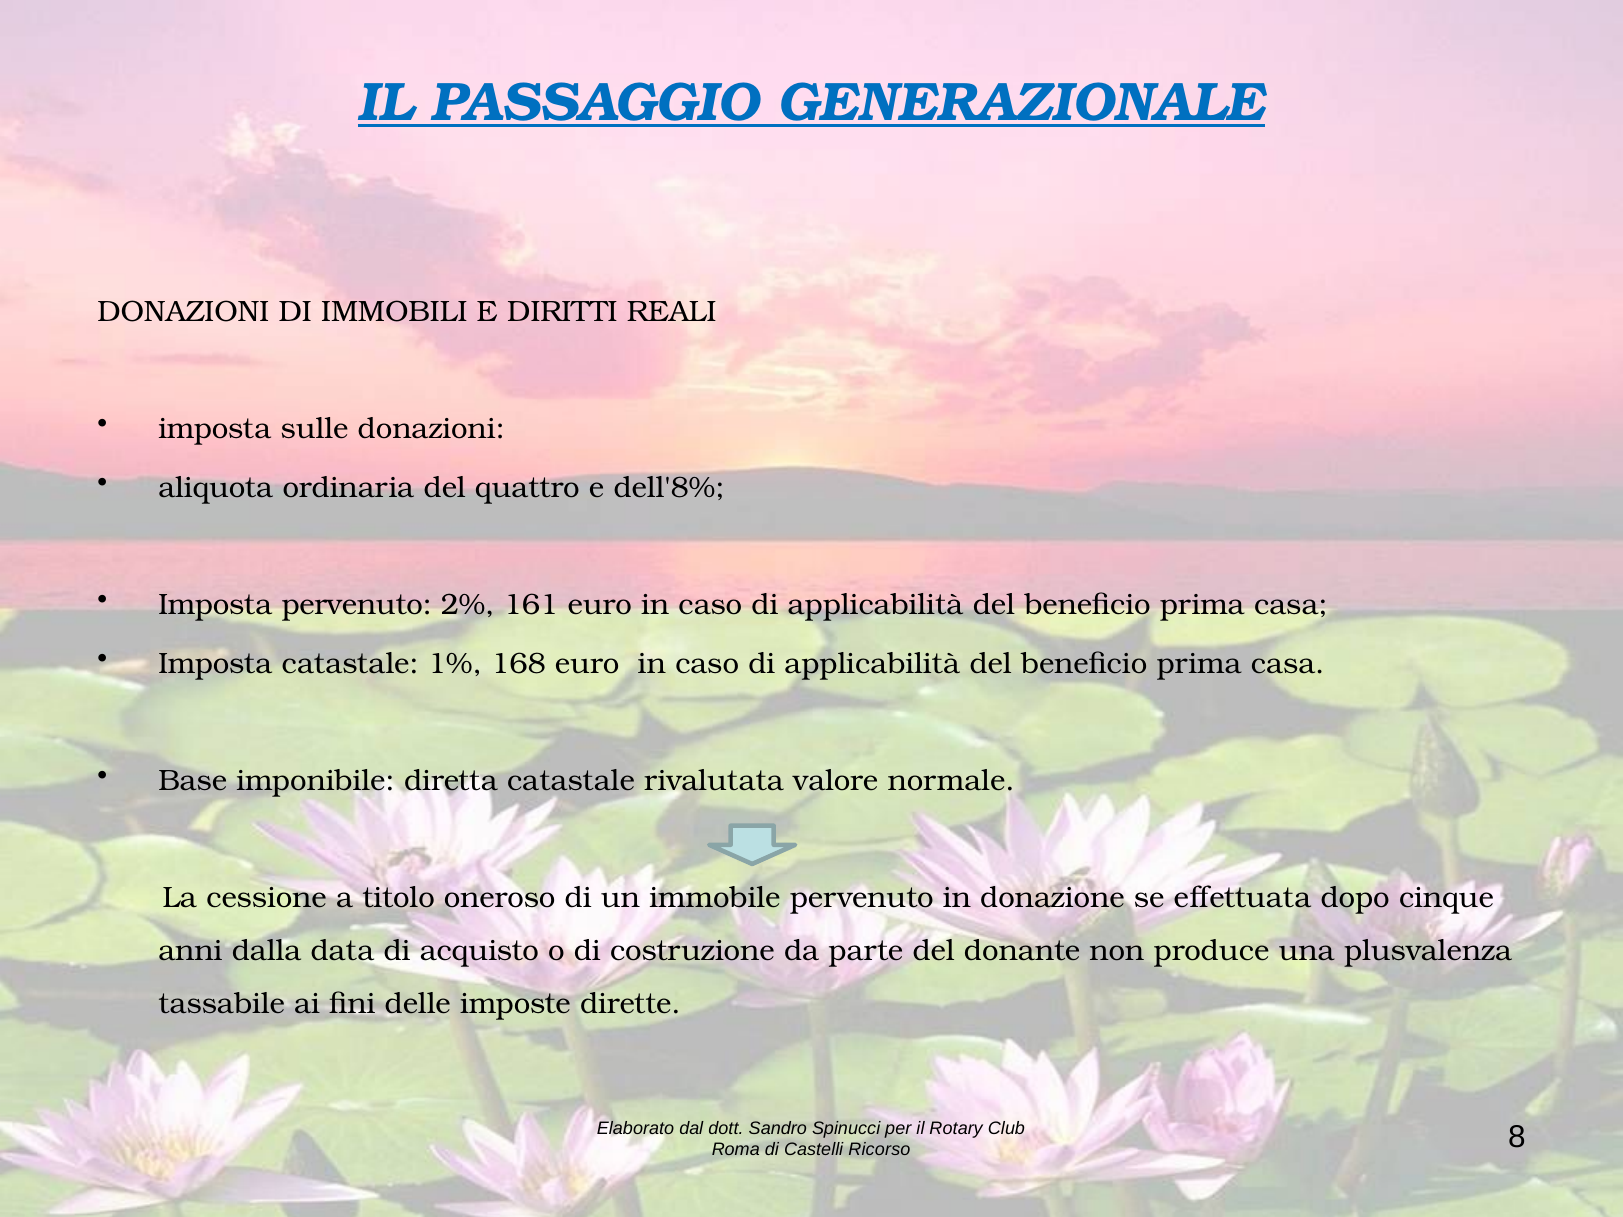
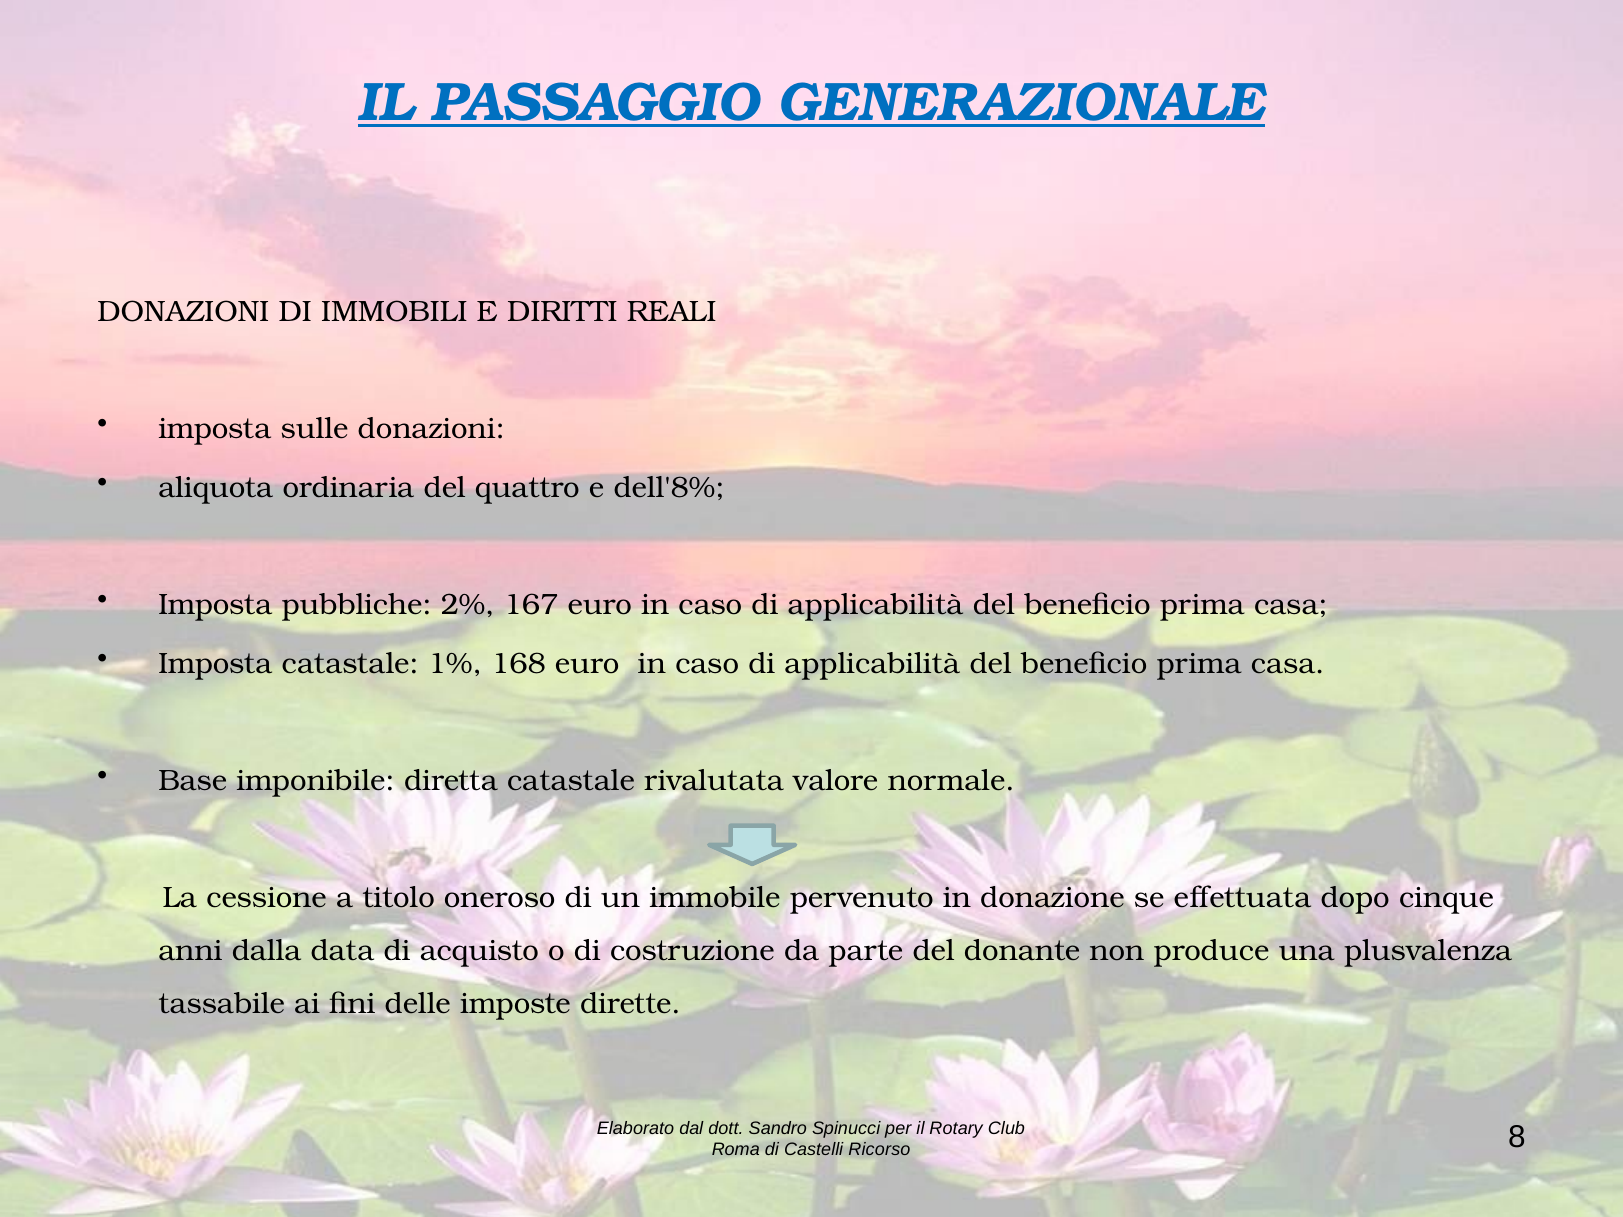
Imposta pervenuto: pervenuto -> pubbliche
161: 161 -> 167
